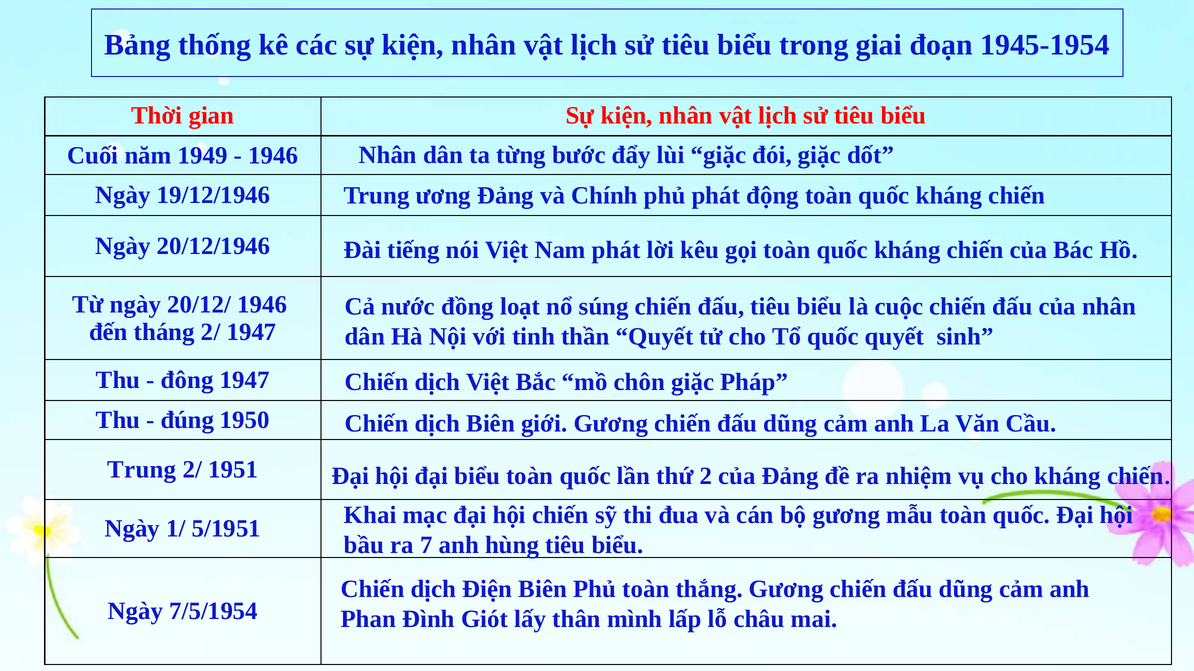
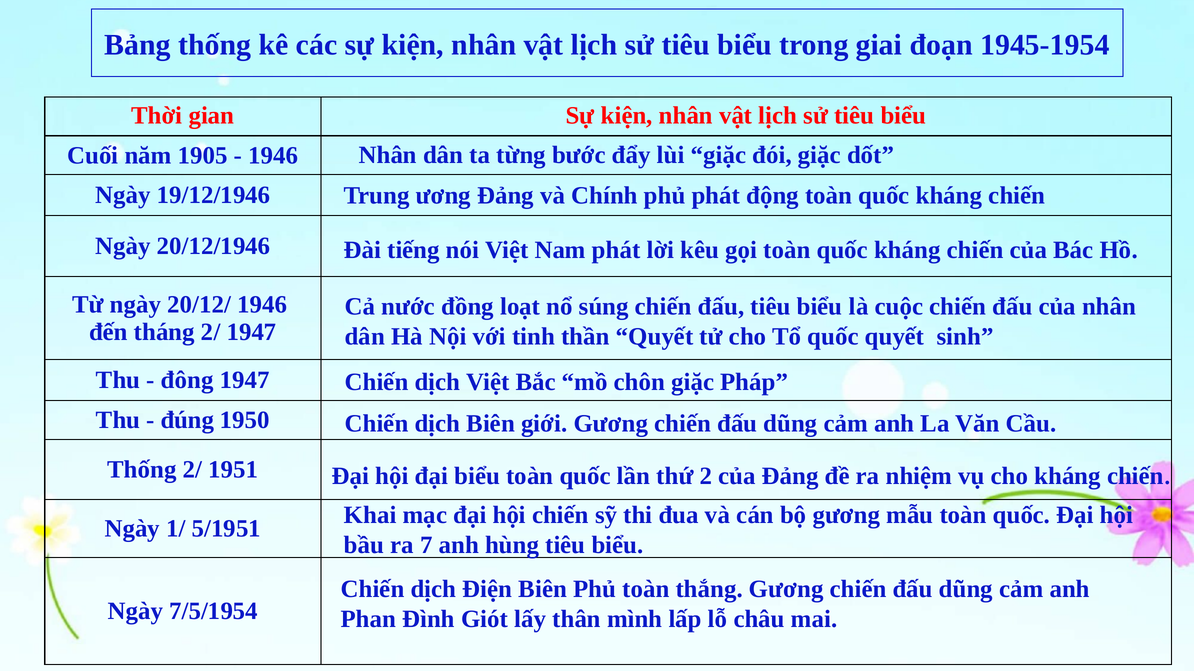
1949: 1949 -> 1905
Trung at (142, 470): Trung -> Thống
